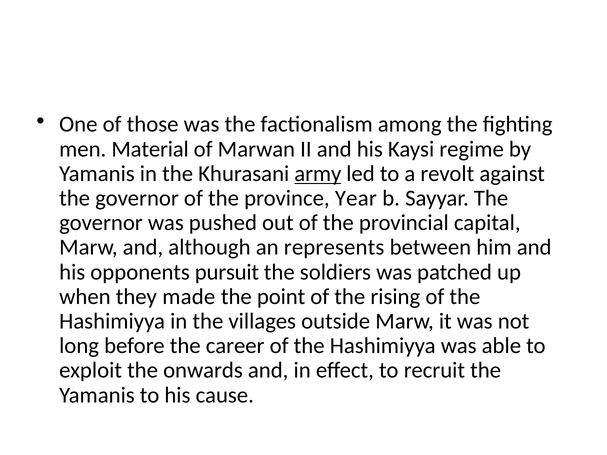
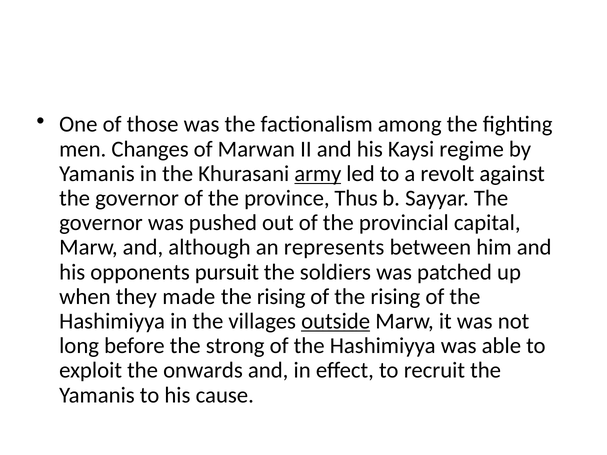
Material: Material -> Changes
Year: Year -> Thus
point at (281, 297): point -> rising
outside underline: none -> present
career: career -> strong
